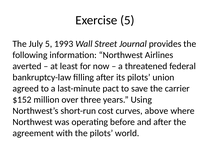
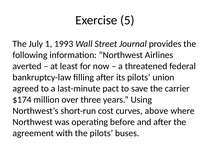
July 5: 5 -> 1
$152: $152 -> $174
world: world -> buses
